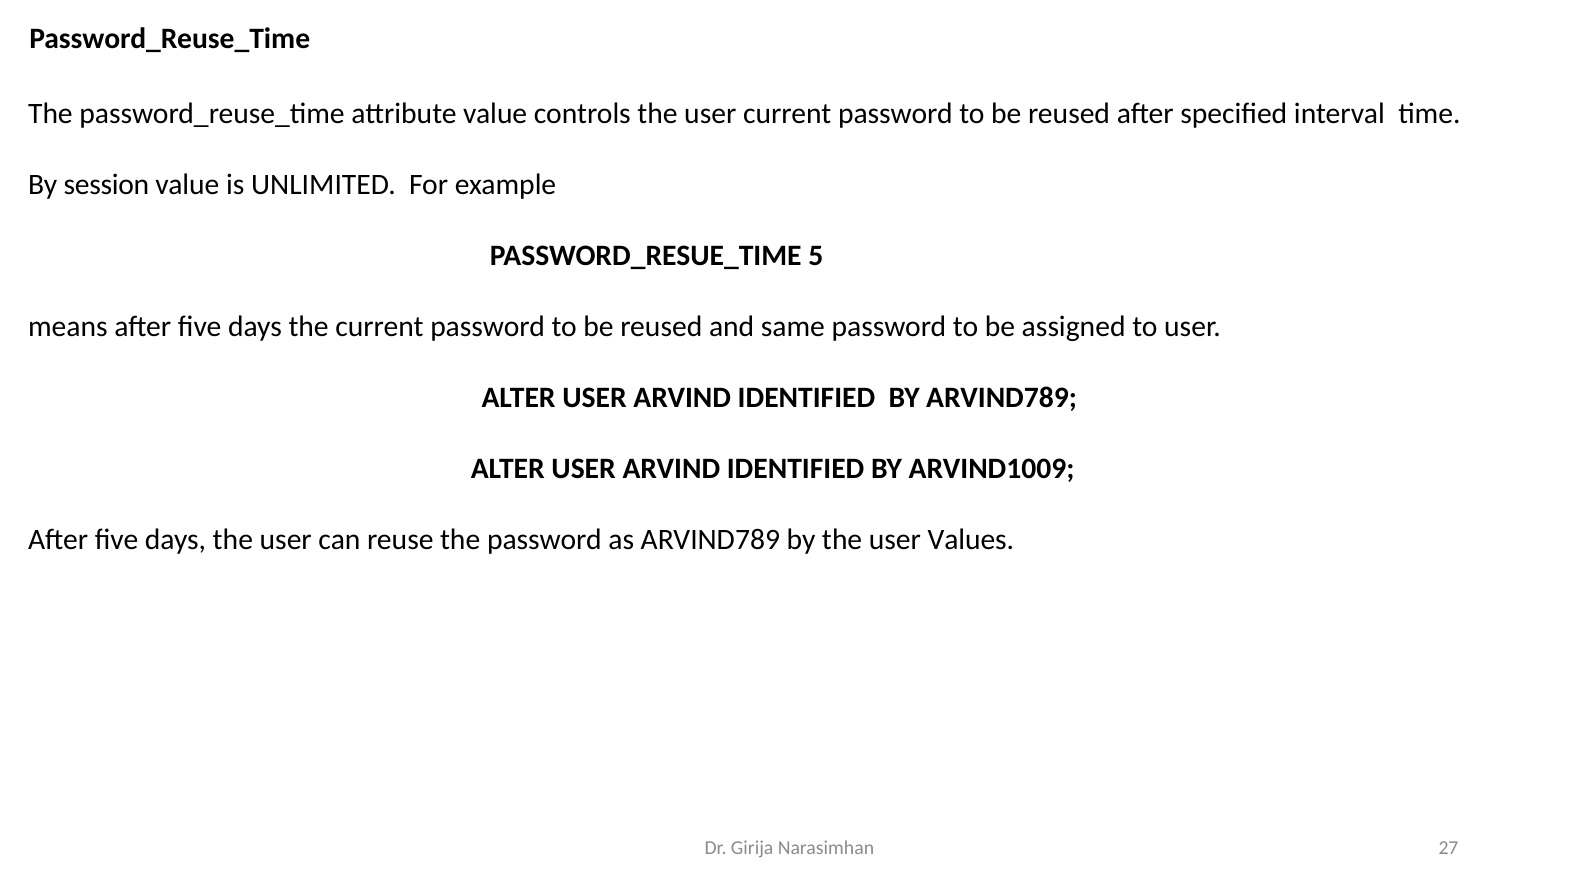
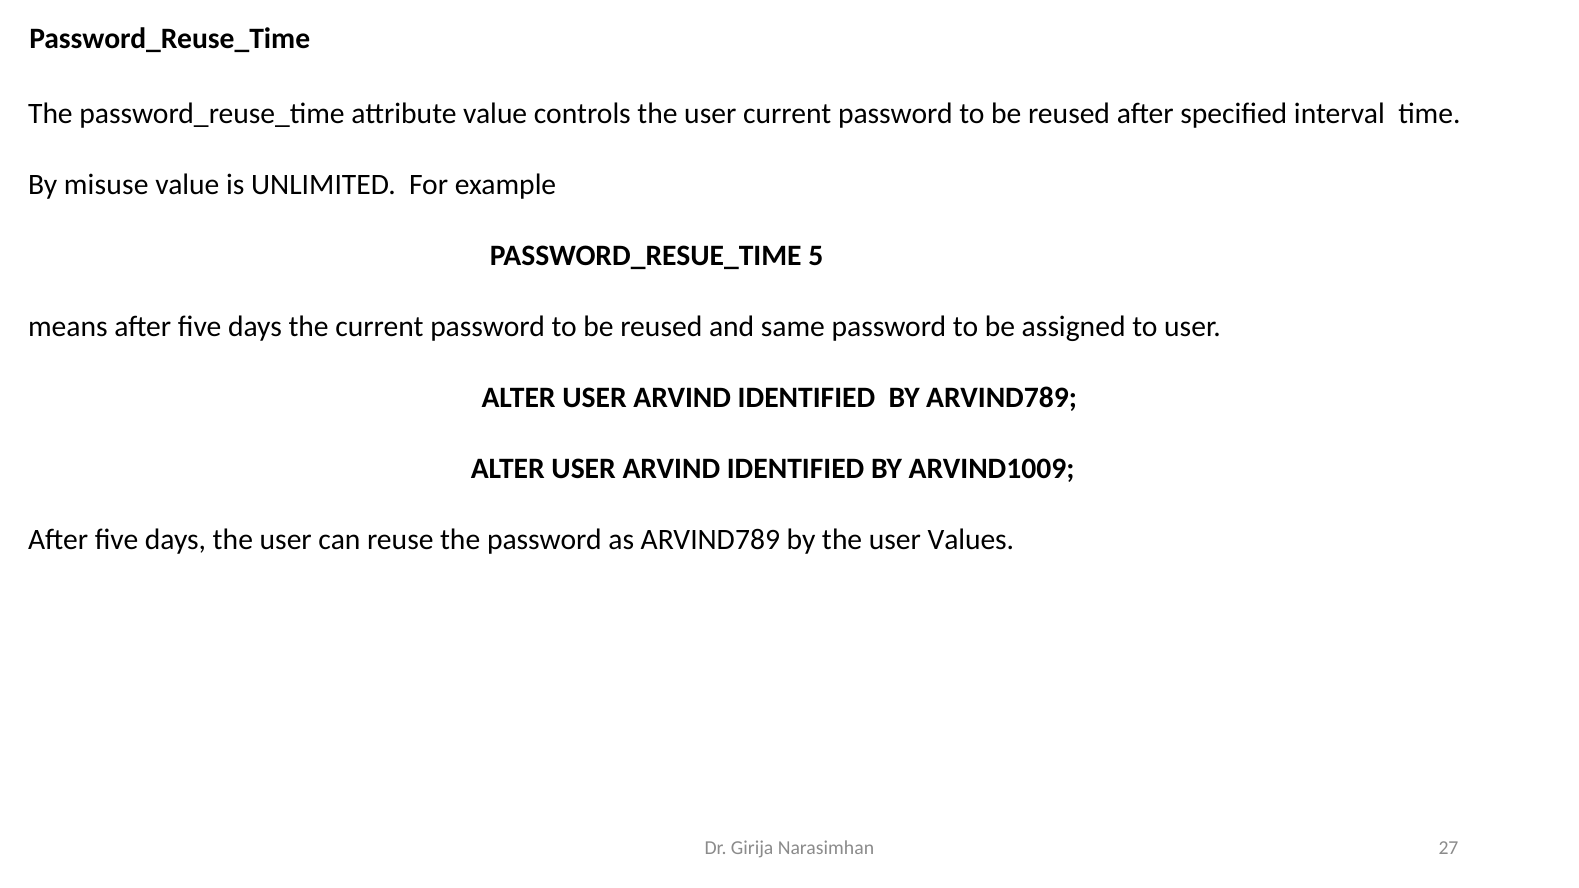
session: session -> misuse
